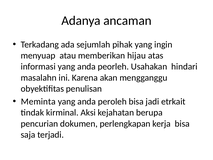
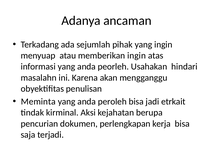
memberikan hijau: hijau -> ingin
